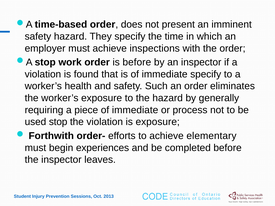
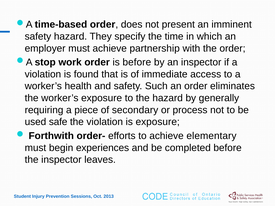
inspections: inspections -> partnership
immediate specify: specify -> access
piece of immediate: immediate -> secondary
used stop: stop -> safe
